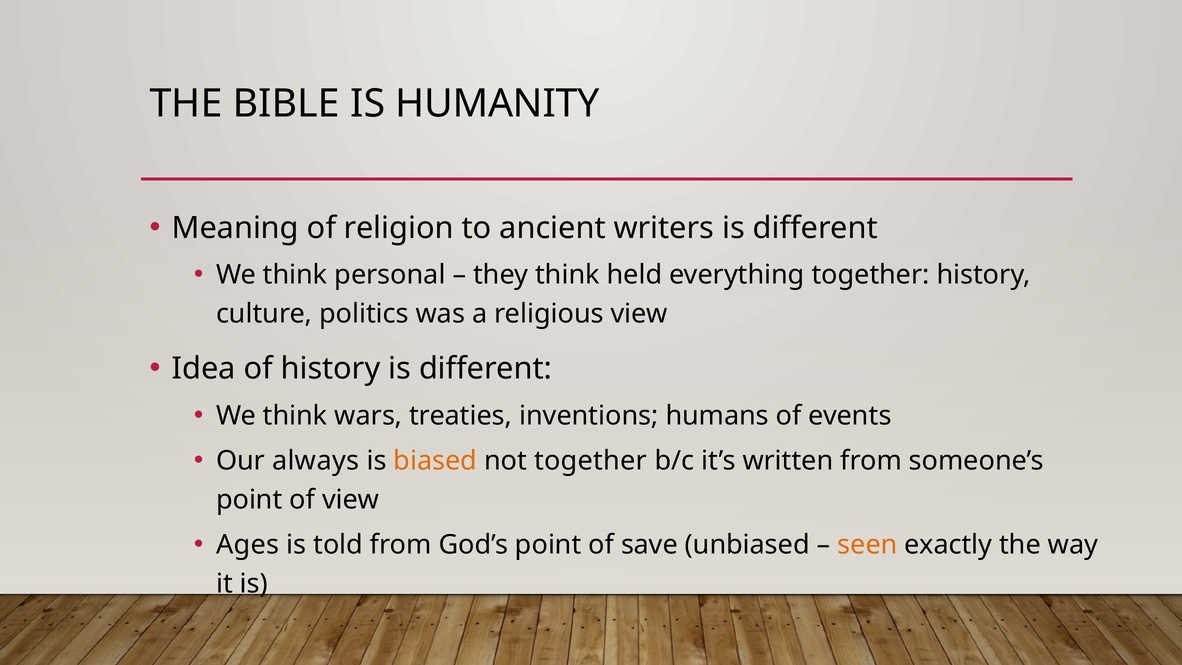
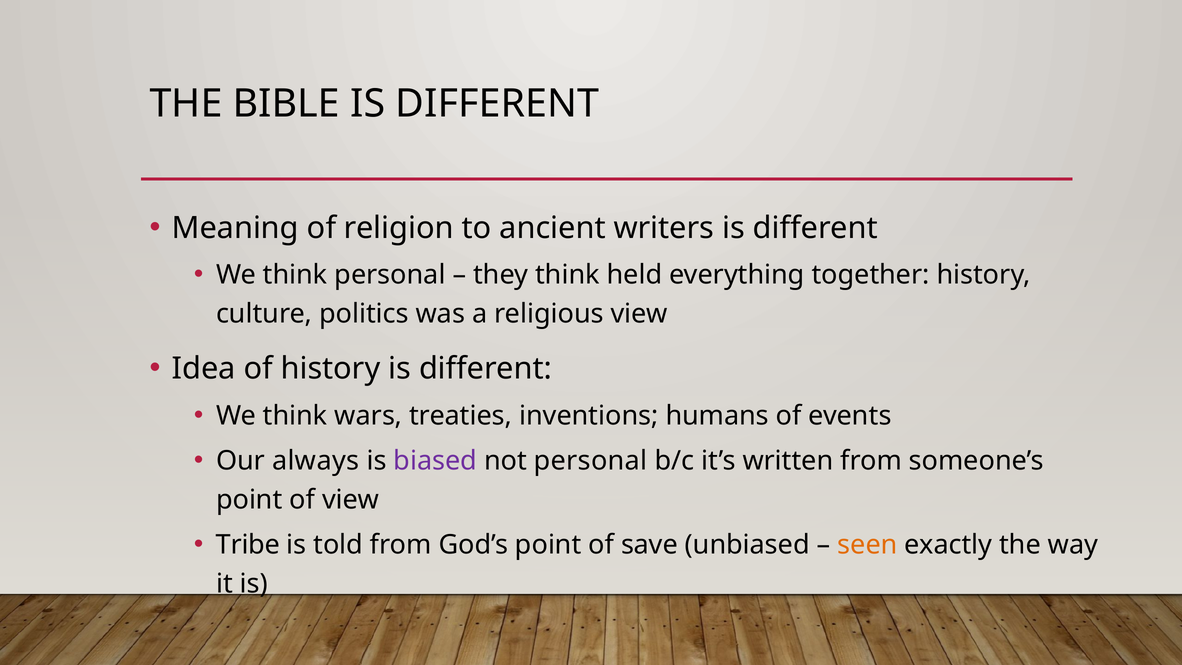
BIBLE IS HUMANITY: HUMANITY -> DIFFERENT
biased colour: orange -> purple
not together: together -> personal
Ages: Ages -> Tribe
